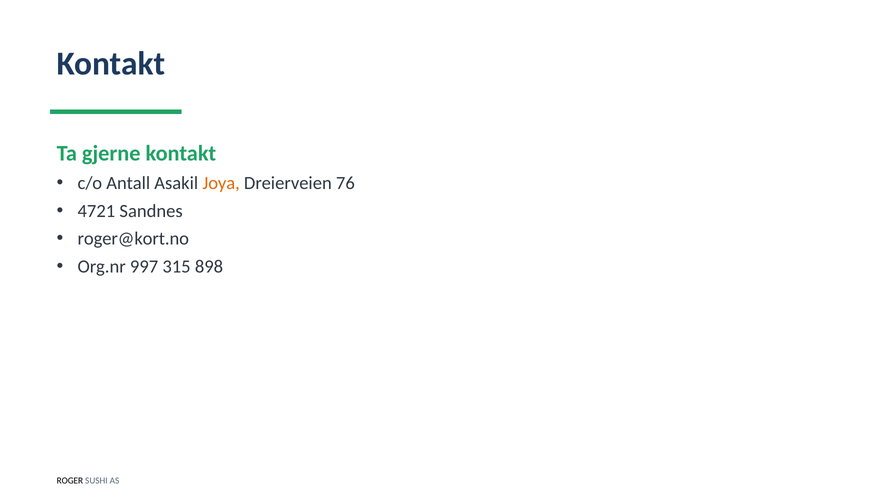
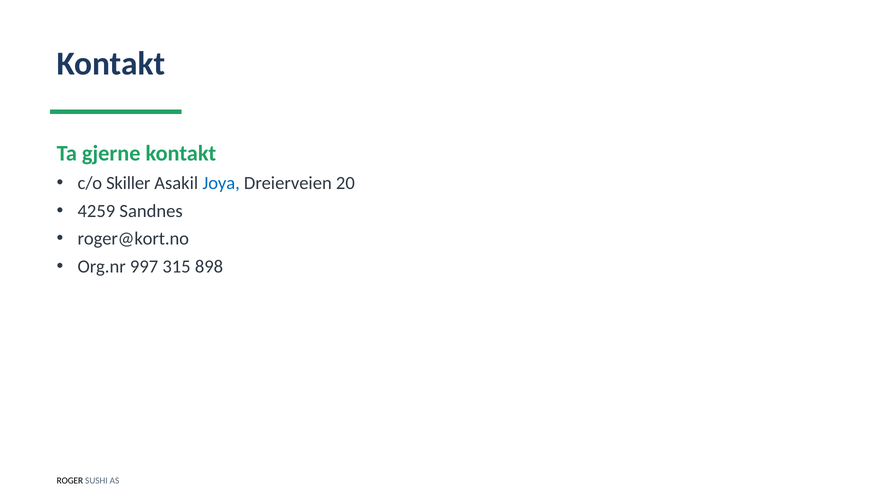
Antall: Antall -> Skiller
Joya colour: orange -> blue
76: 76 -> 20
4721: 4721 -> 4259
